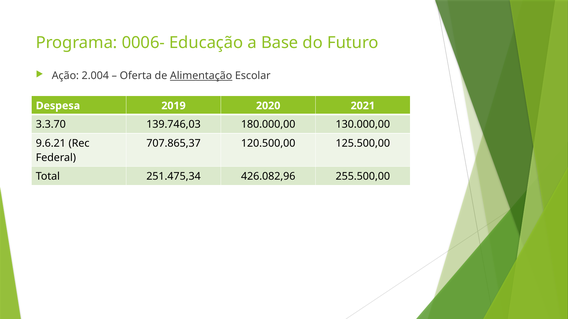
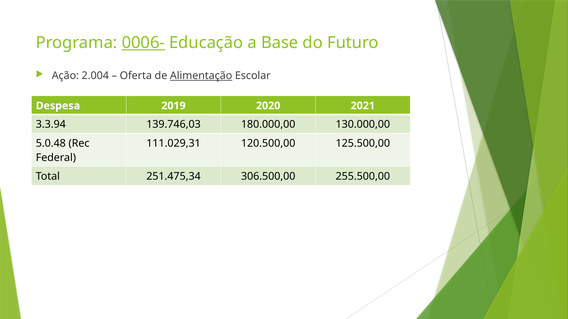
0006- underline: none -> present
3.3.70: 3.3.70 -> 3.3.94
9.6.21: 9.6.21 -> 5.0.48
707.865,37: 707.865,37 -> 111.029,31
426.082,96: 426.082,96 -> 306.500,00
